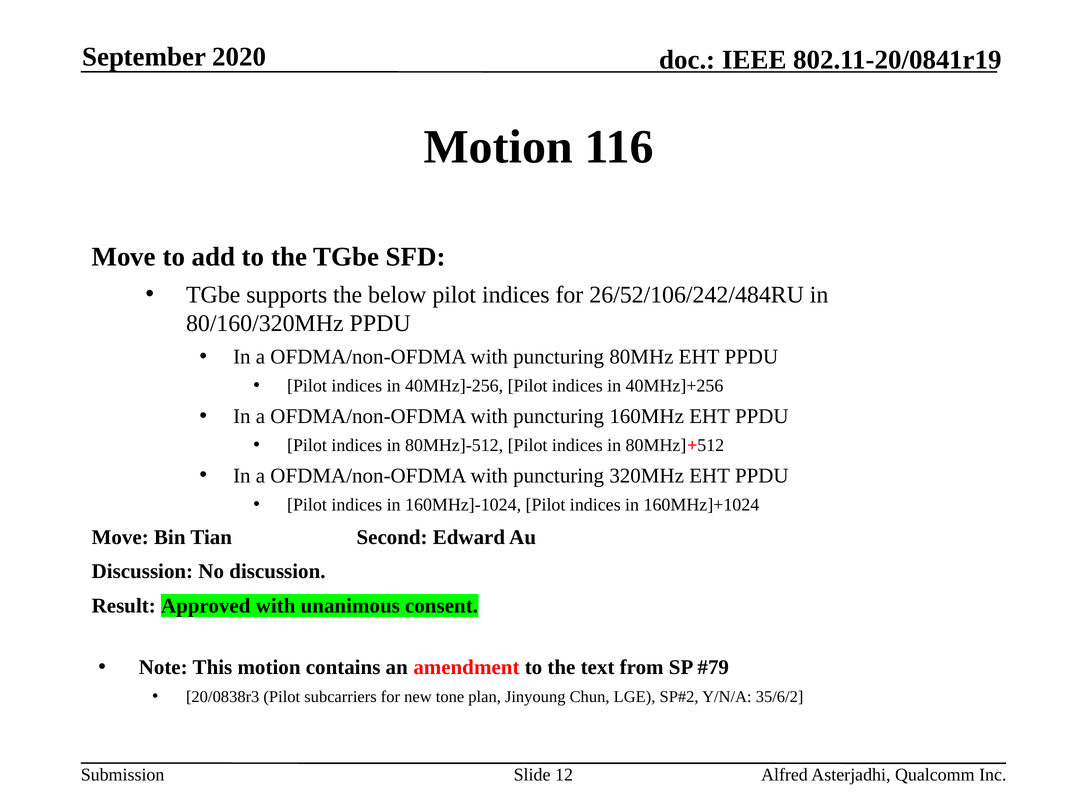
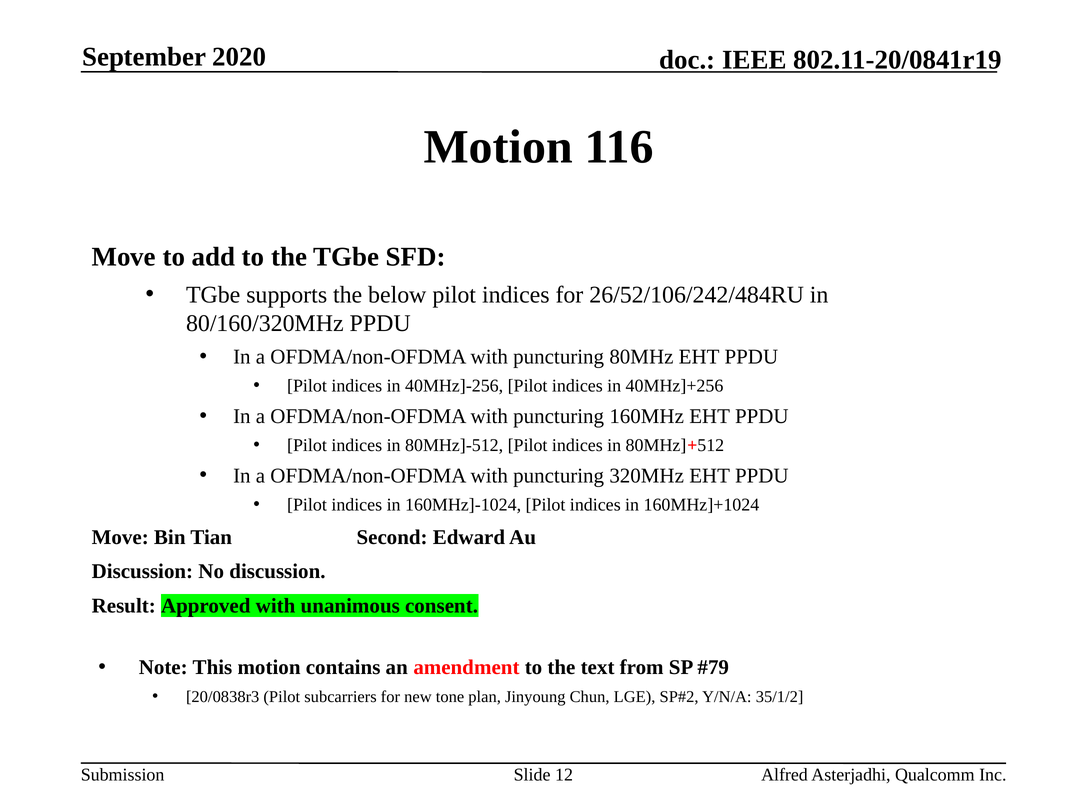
35/6/2: 35/6/2 -> 35/1/2
